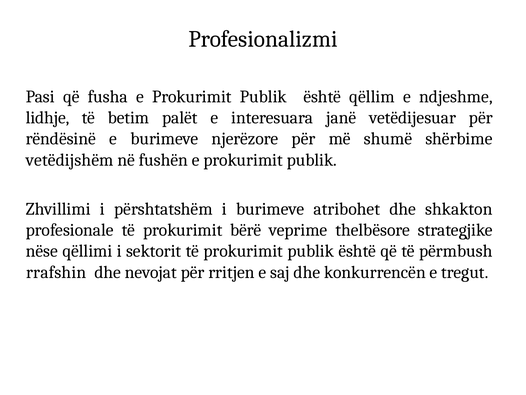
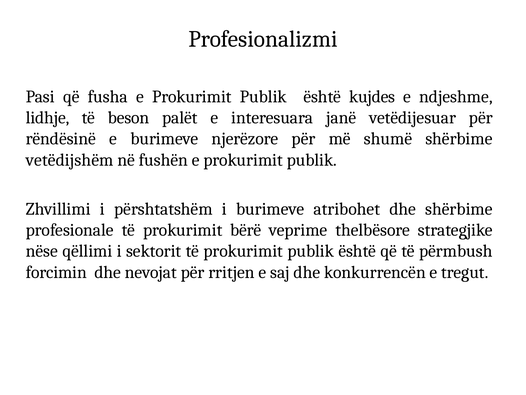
qëllim: qëllim -> kujdes
betim: betim -> beson
dhe shkakton: shkakton -> shërbime
rrafshin: rrafshin -> forcimin
